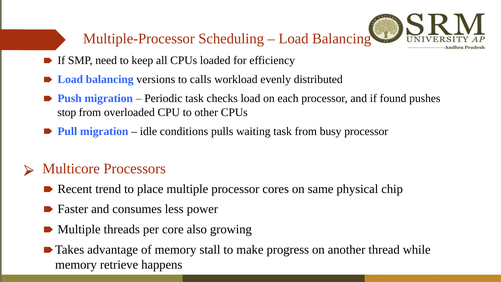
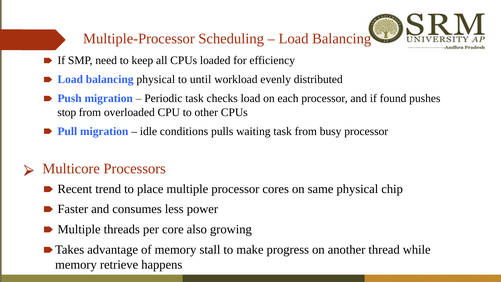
balancing versions: versions -> physical
calls: calls -> until
